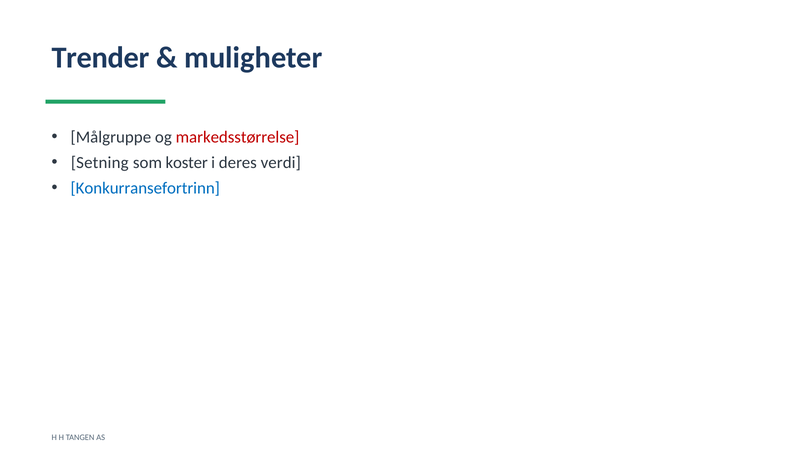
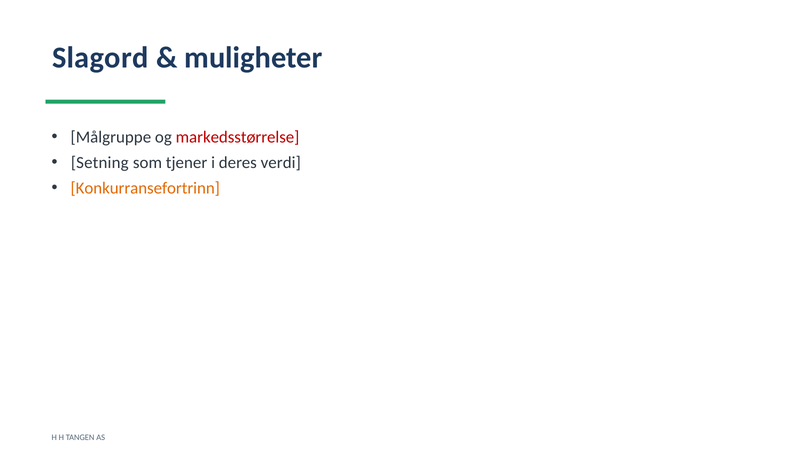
Trender: Trender -> Slagord
koster: koster -> tjener
Konkurransefortrinn colour: blue -> orange
